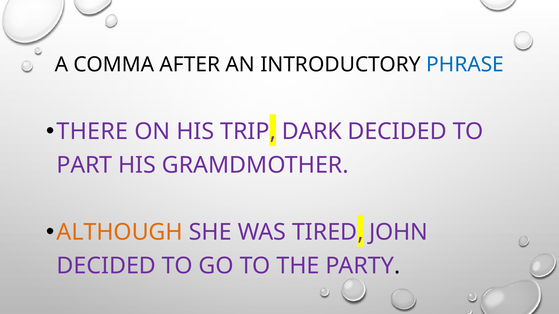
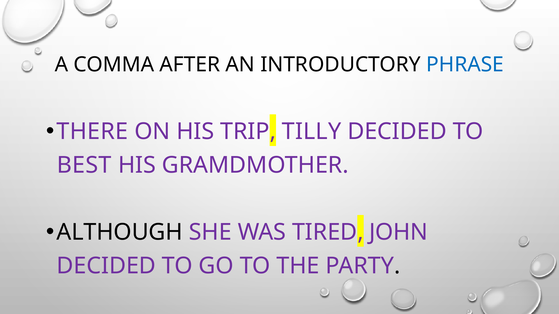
DARK: DARK -> TILLY
PART: PART -> BEST
ALTHOUGH colour: orange -> black
